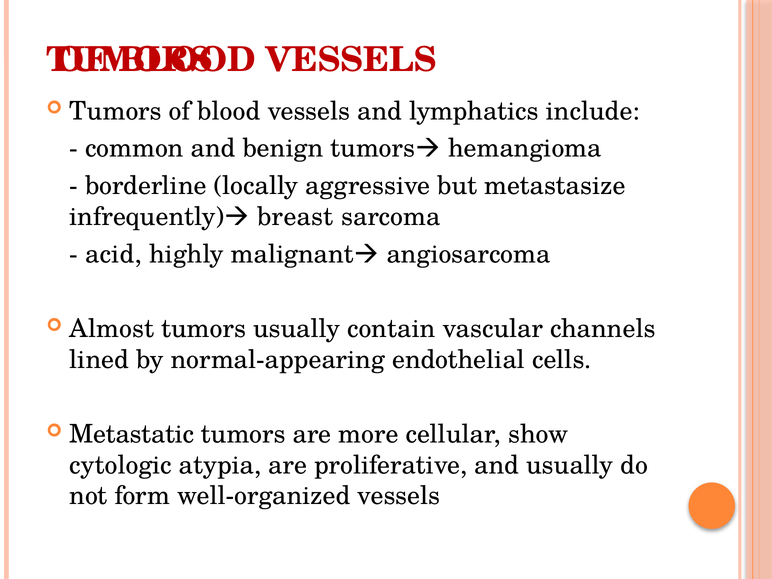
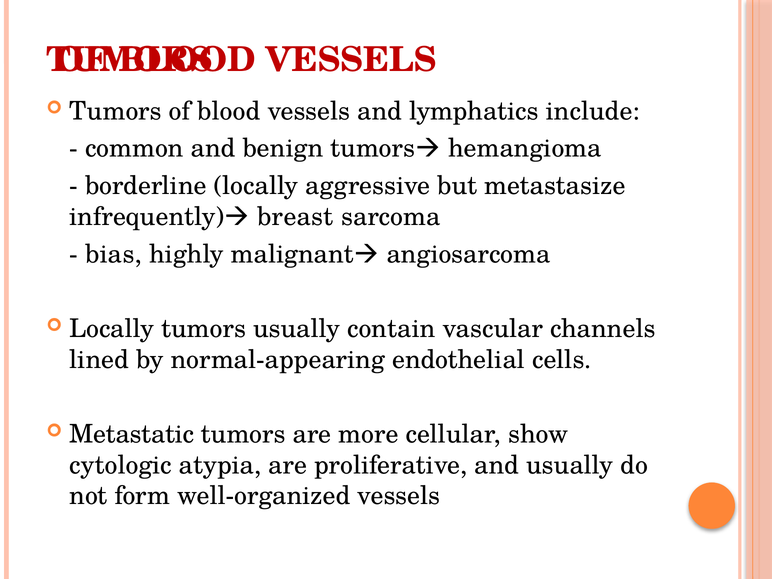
acid: acid -> bias
Almost at (112, 329): Almost -> Locally
